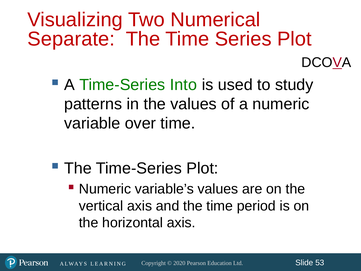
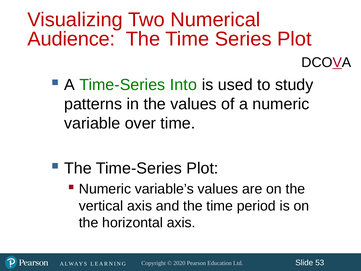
Separate: Separate -> Audience
